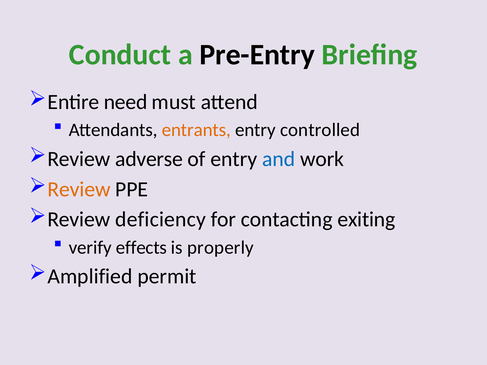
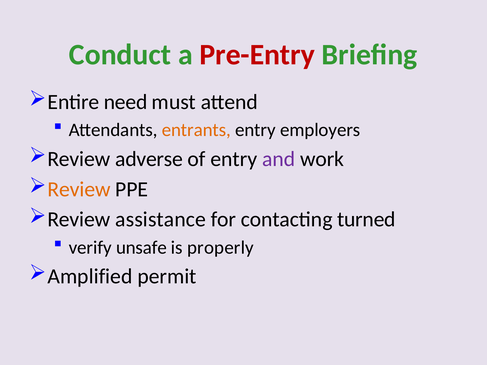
Pre-Entry colour: black -> red
controlled: controlled -> employers
and colour: blue -> purple
deficiency: deficiency -> assistance
exiting: exiting -> turned
effects: effects -> unsafe
